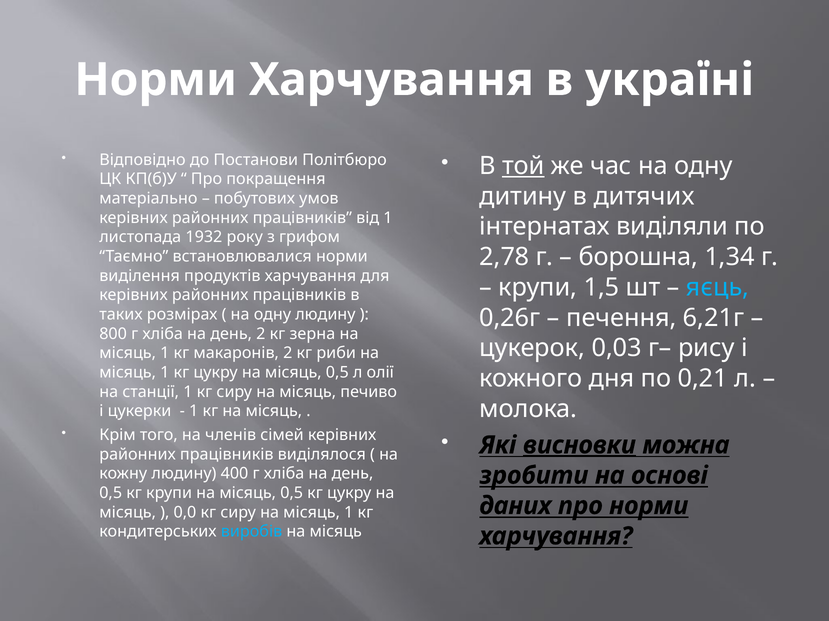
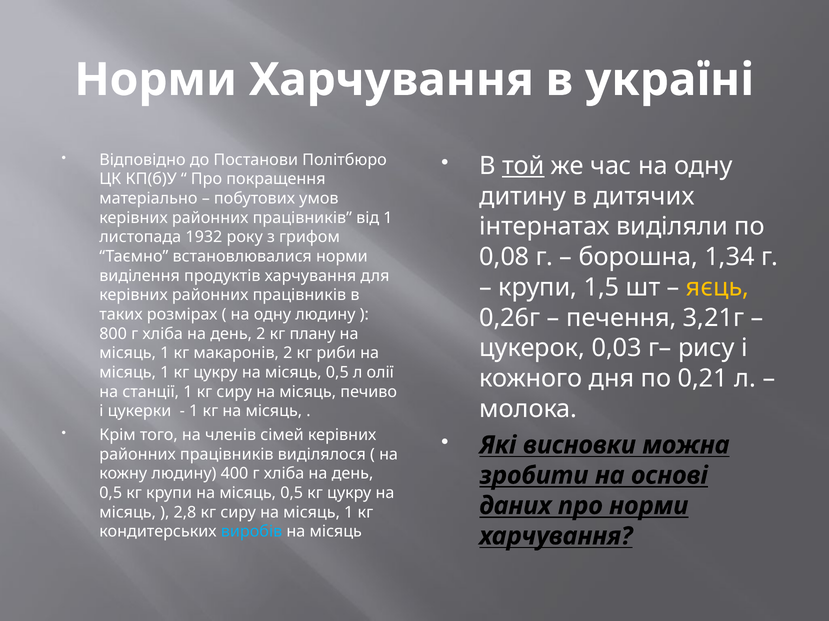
2,78: 2,78 -> 0,08
яєць colour: light blue -> yellow
6,21г: 6,21г -> 3,21г
зерна: зерна -> плану
висновки underline: present -> none
0,0: 0,0 -> 2,8
